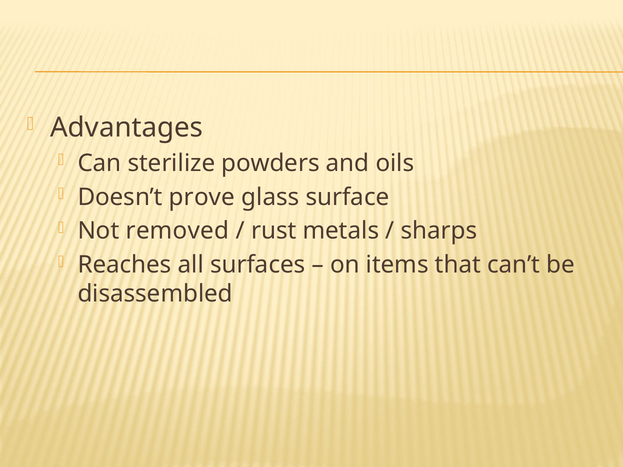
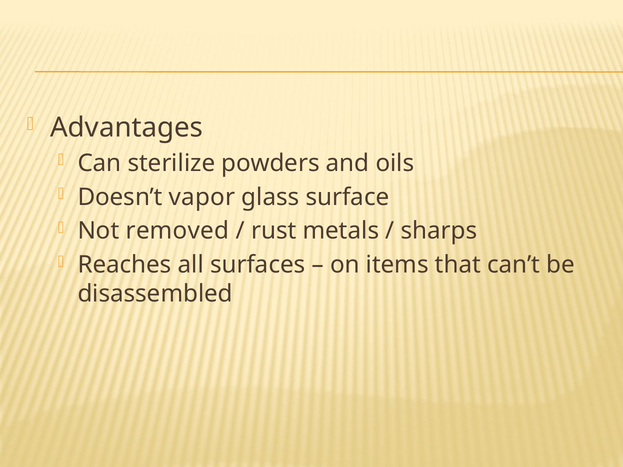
prove: prove -> vapor
